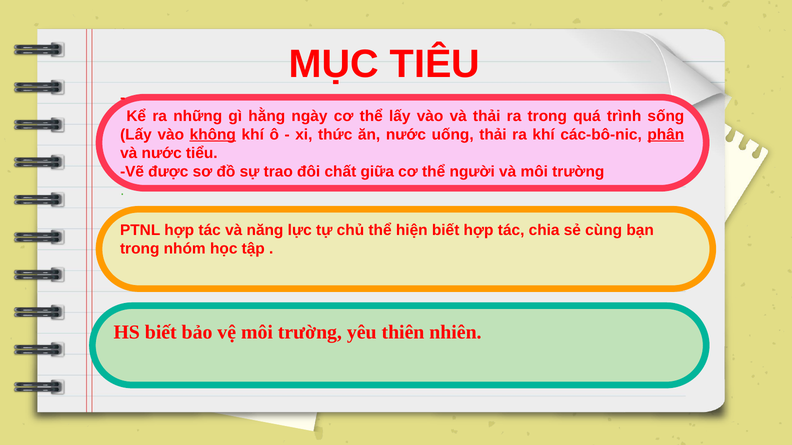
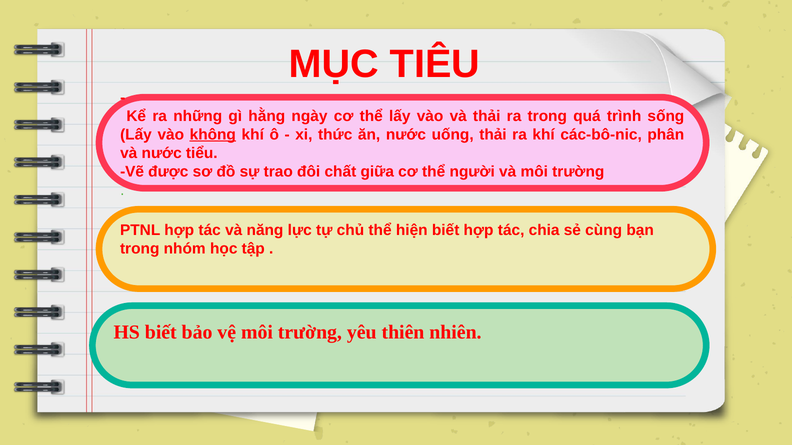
phân underline: present -> none
